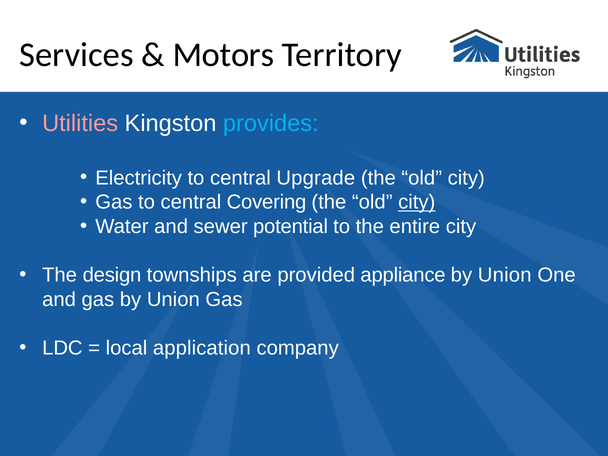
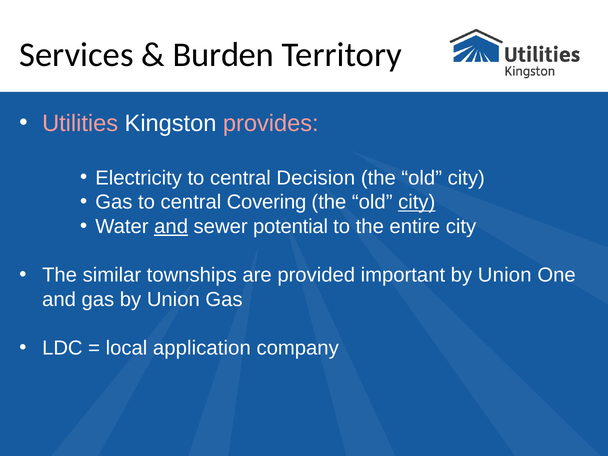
Motors: Motors -> Burden
provides colour: light blue -> pink
Upgrade: Upgrade -> Decision
and at (171, 227) underline: none -> present
design: design -> similar
appliance: appliance -> important
